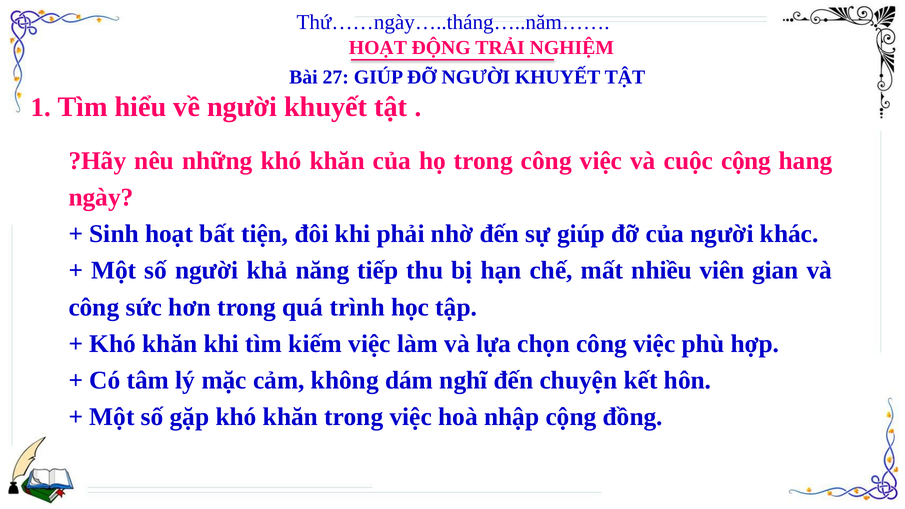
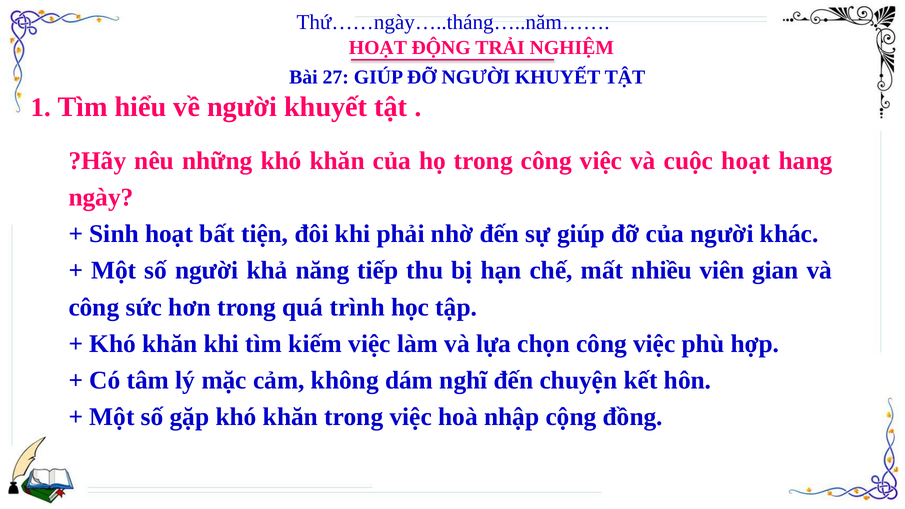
cuộc cộng: cộng -> hoạt
